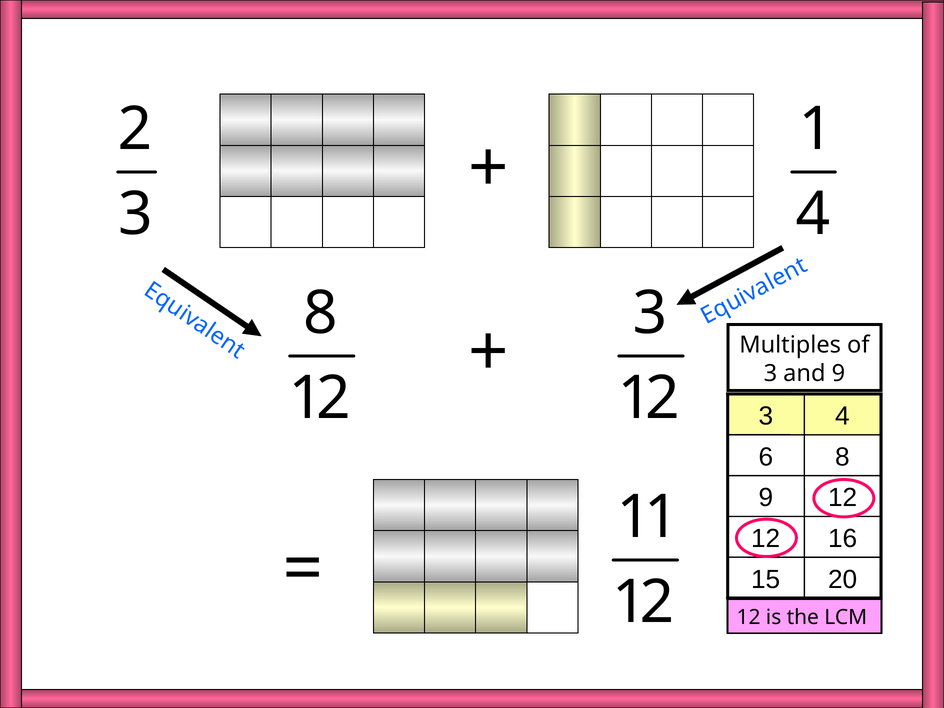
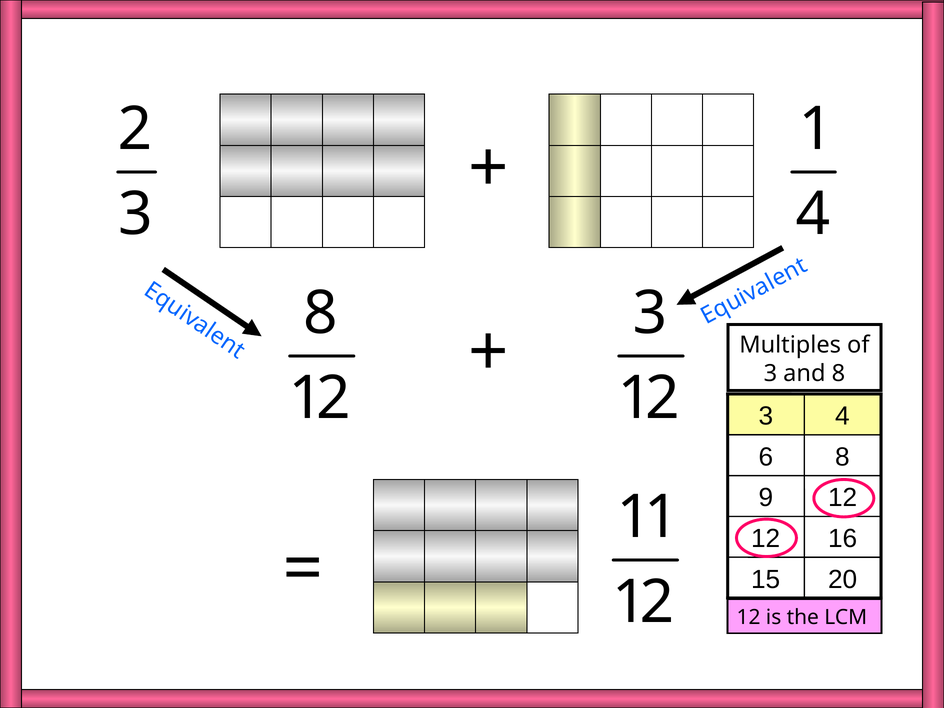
and 9: 9 -> 8
